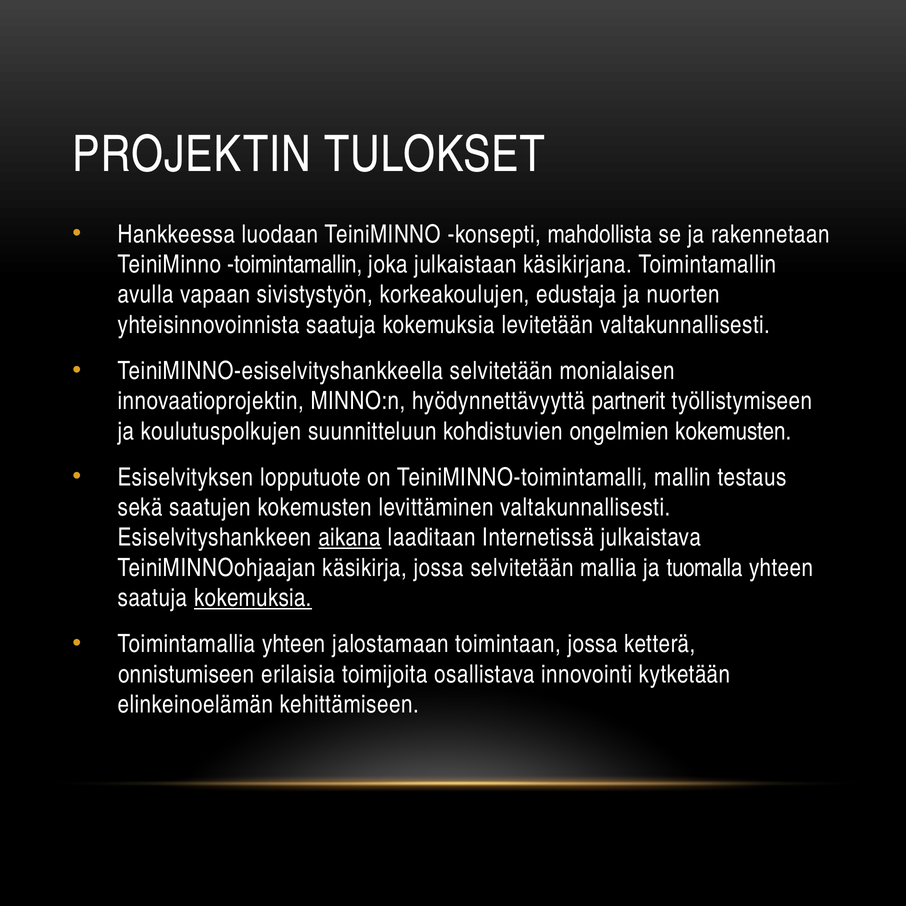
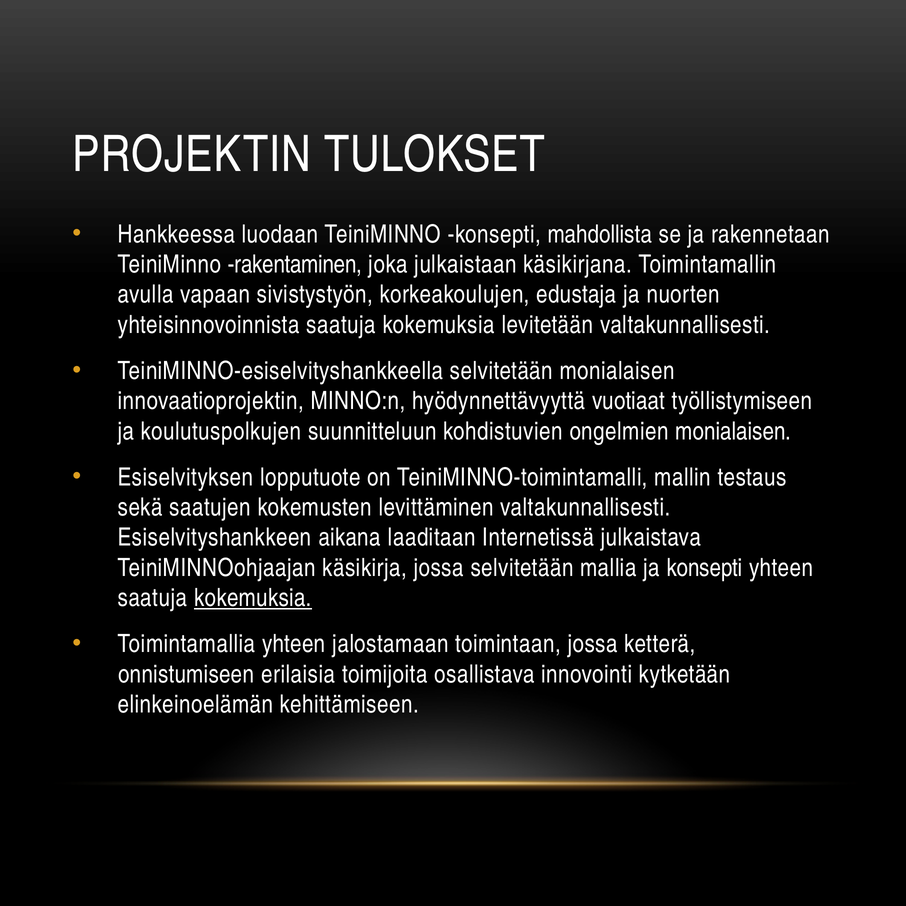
TeiniMinno toimintamallin: toimintamallin -> rakentaminen
partnerit: partnerit -> vuotiaat
ongelmien kokemusten: kokemusten -> monialaisen
aikana underline: present -> none
ja tuomalla: tuomalla -> konsepti
